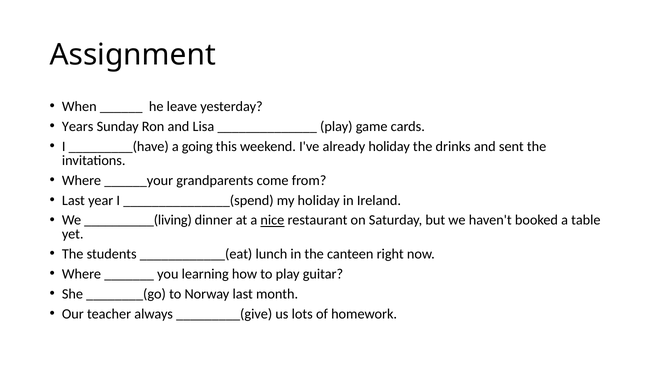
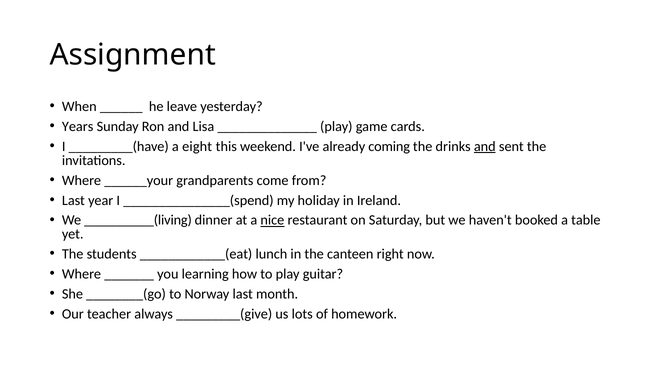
going: going -> eight
already holiday: holiday -> coming
and at (485, 146) underline: none -> present
